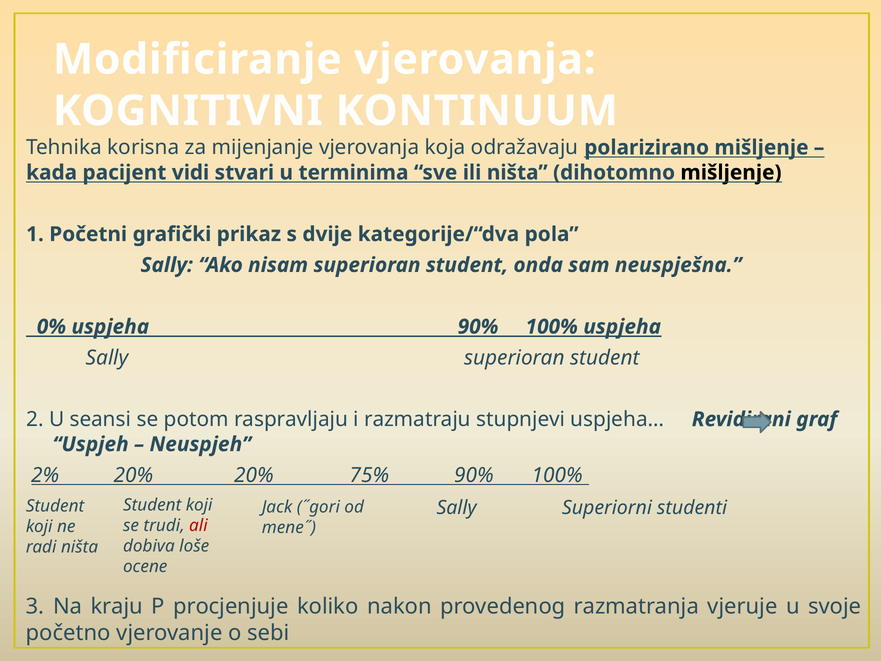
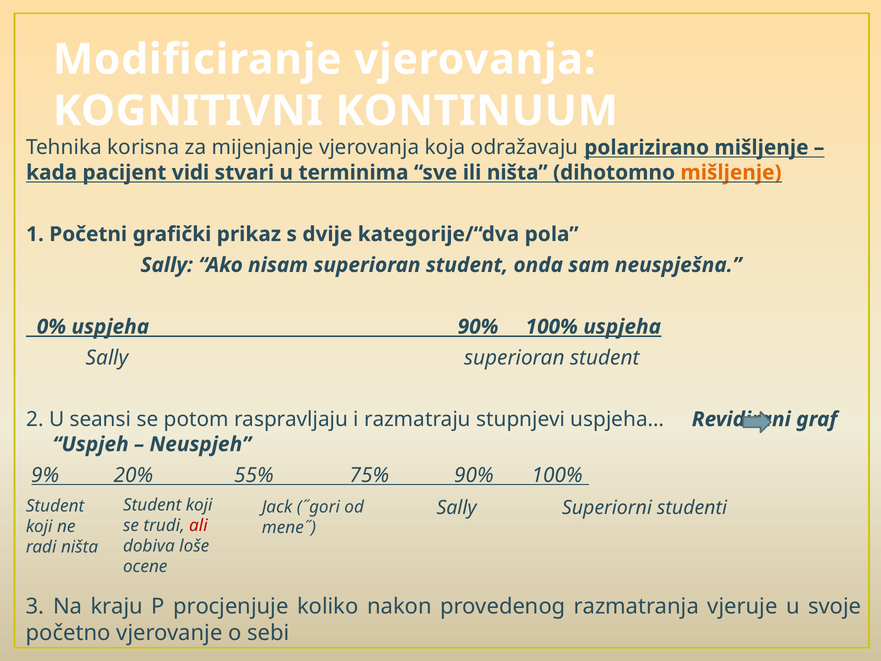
mišljenje at (731, 172) colour: black -> orange
2%: 2% -> 9%
20% 20%: 20% -> 55%
